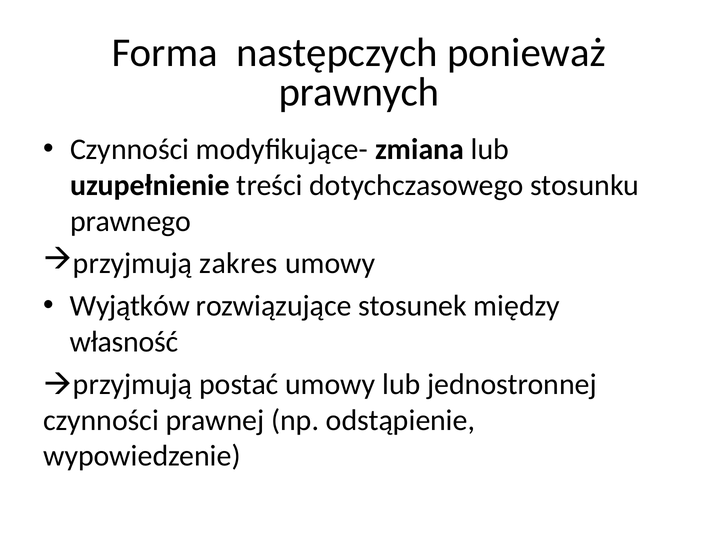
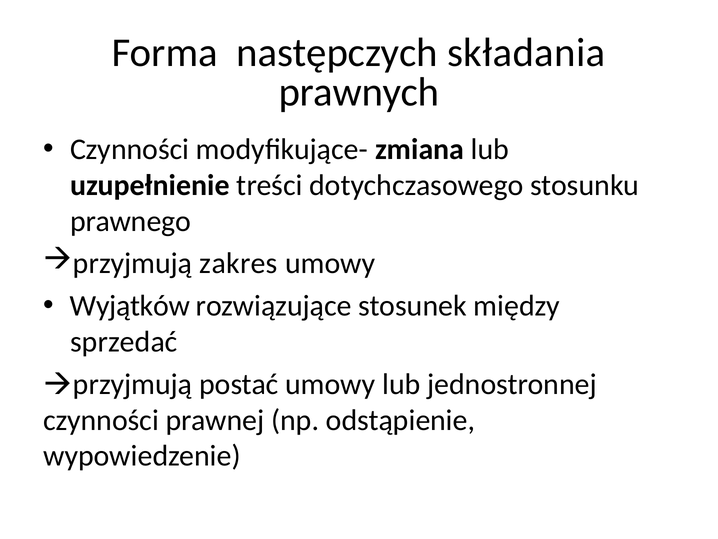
ponieważ: ponieważ -> składania
własność: własność -> sprzedać
